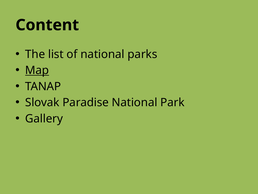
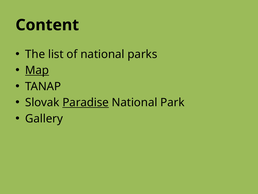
Paradise underline: none -> present
